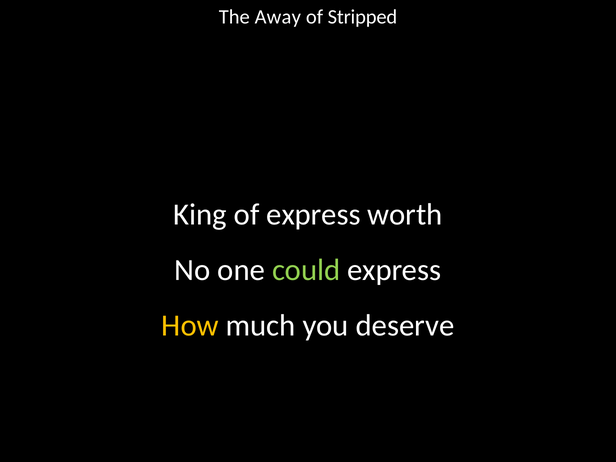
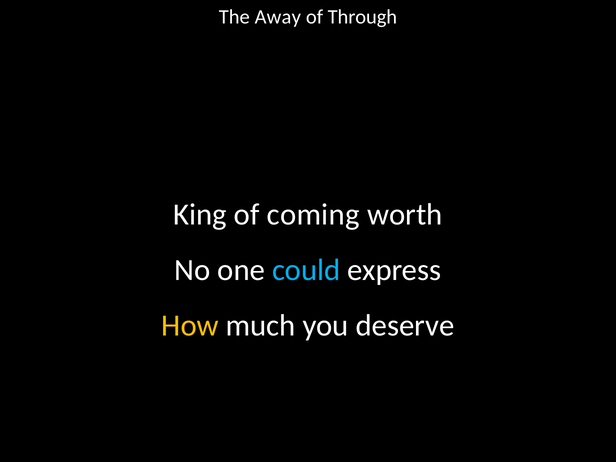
Stripped: Stripped -> Through
of express: express -> coming
could colour: light green -> light blue
